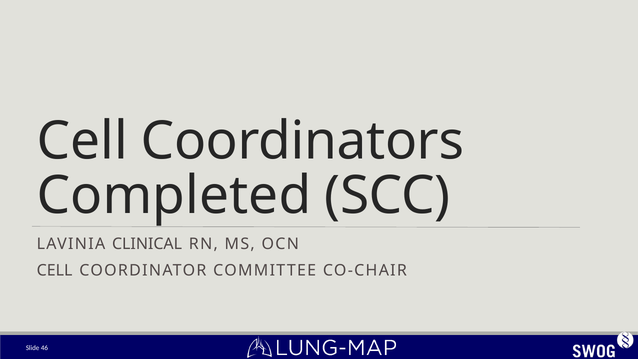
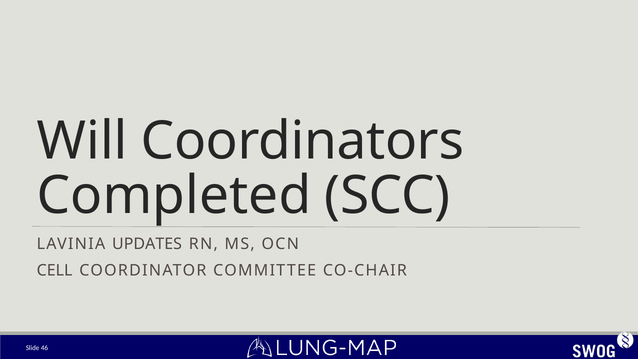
Cell at (82, 141): Cell -> Will
CLINICAL: CLINICAL -> UPDATES
